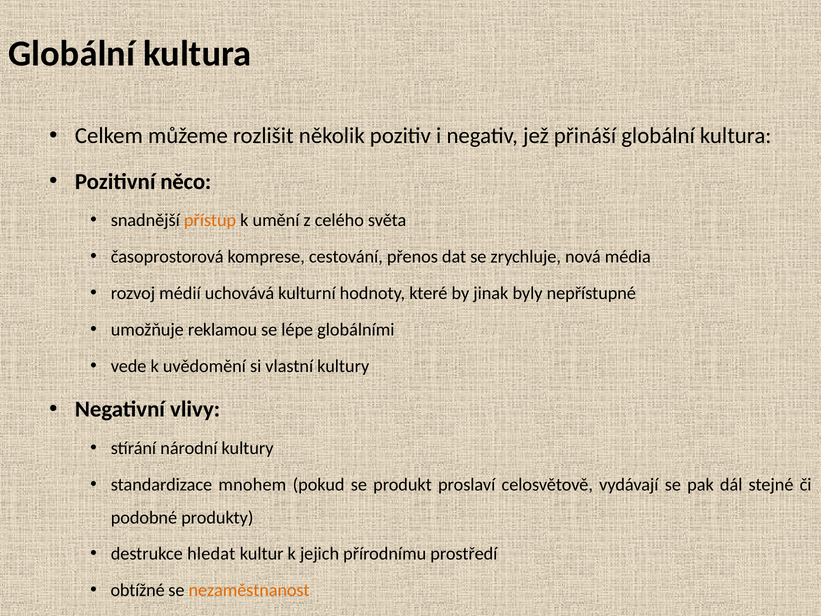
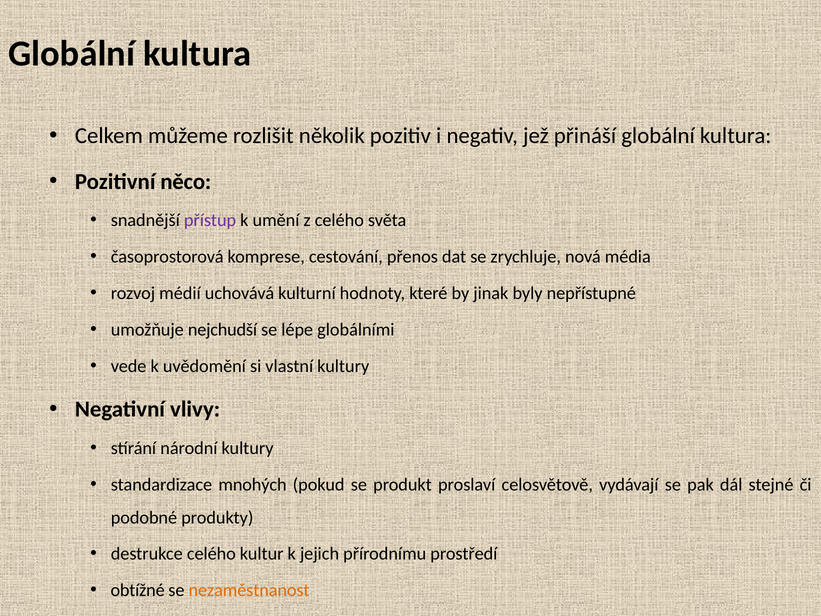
přístup colour: orange -> purple
reklamou: reklamou -> nejchudší
mnohem: mnohem -> mnohých
destrukce hledat: hledat -> celého
